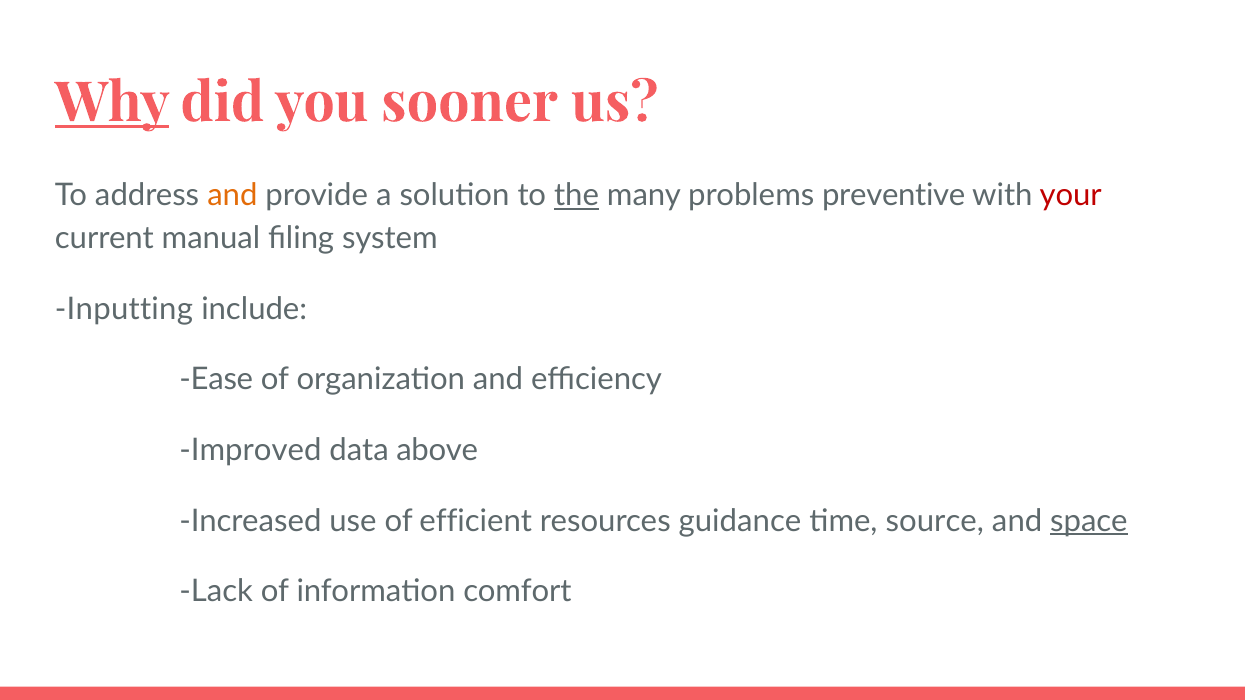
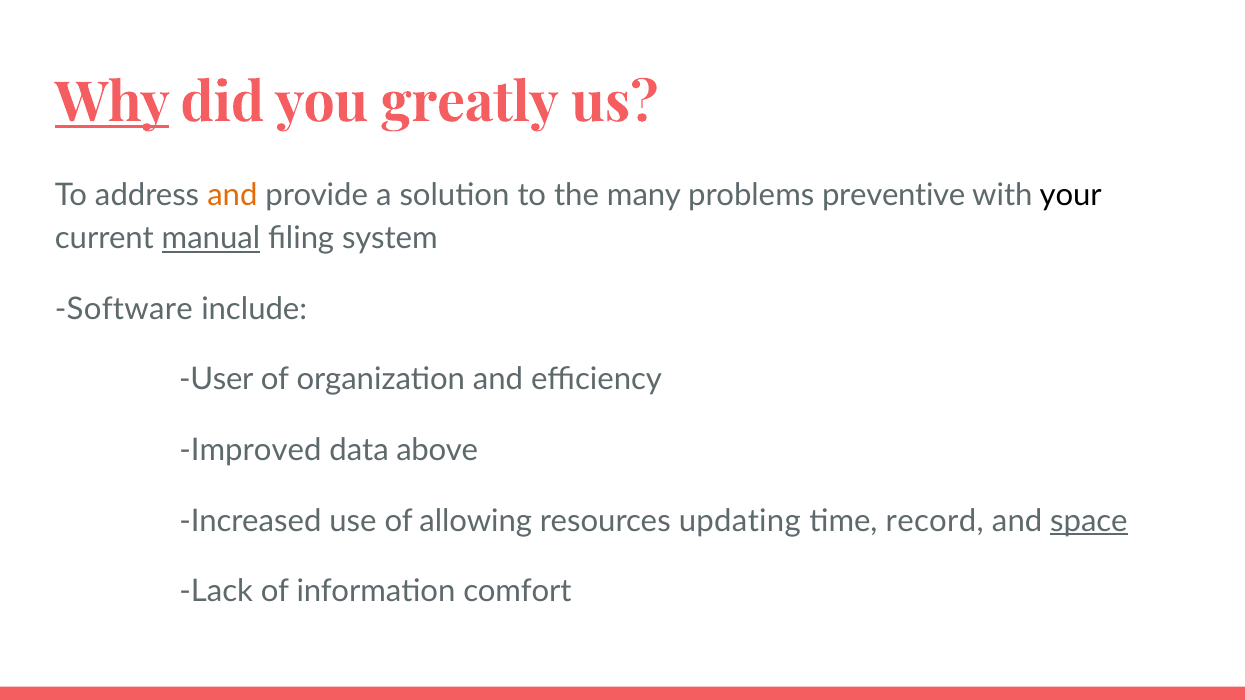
sooner: sooner -> greatly
the underline: present -> none
your colour: red -> black
manual underline: none -> present
Inputting: Inputting -> Software
Ease: Ease -> User
efficient: efficient -> allowing
guidance: guidance -> updating
source: source -> record
